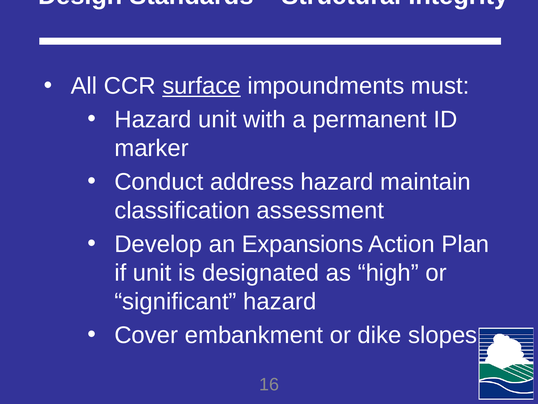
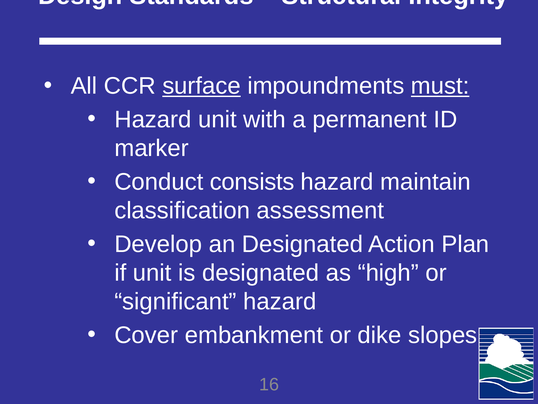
must underline: none -> present
address: address -> consists
an Expansions: Expansions -> Designated
